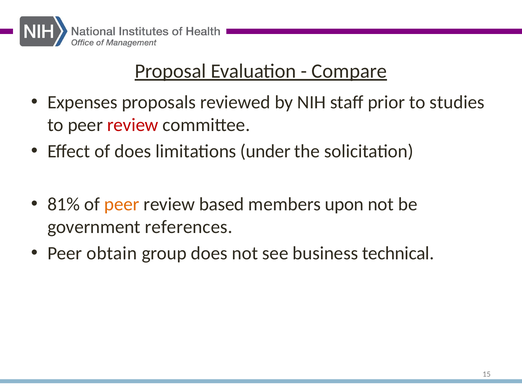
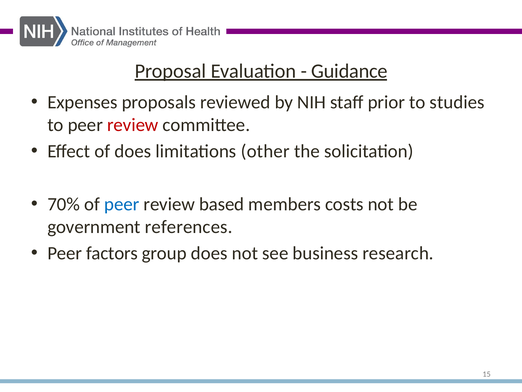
Compare: Compare -> Guidance
under: under -> other
81%: 81% -> 70%
peer at (122, 204) colour: orange -> blue
upon: upon -> costs
obtain: obtain -> factors
technical: technical -> research
